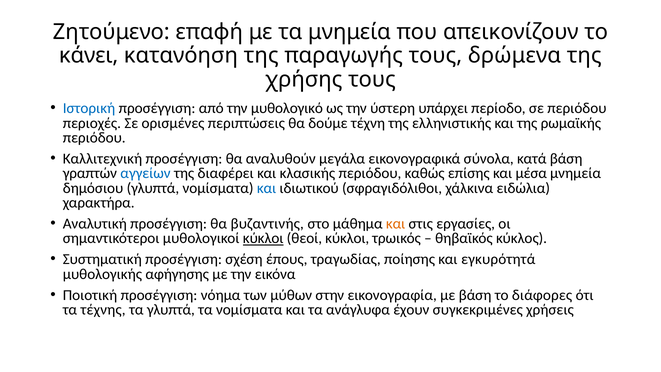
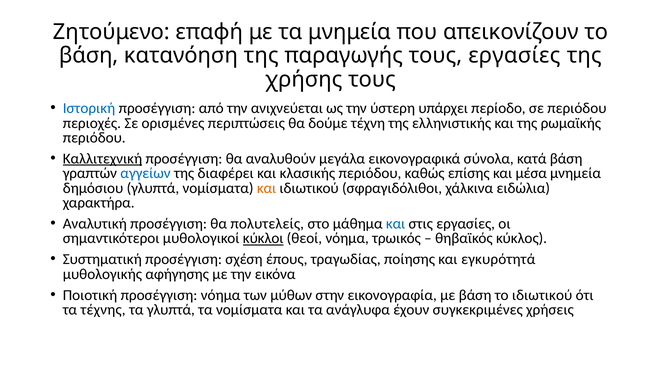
κάνει at (89, 56): κάνει -> βάση
τους δρώμενα: δρώμενα -> εργασίες
μυθολογικό: μυθολογικό -> ανιχνεύεται
Καλλιτεχνική underline: none -> present
και at (267, 188) colour: blue -> orange
βυζαντινής: βυζαντινής -> πολυτελείς
και at (396, 224) colour: orange -> blue
θεοί κύκλοι: κύκλοι -> νόημα
το διάφορες: διάφορες -> ιδιωτικού
